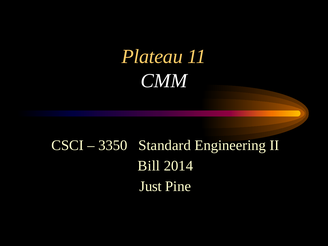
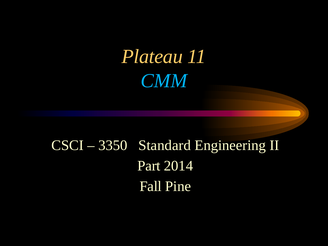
CMM colour: white -> light blue
Bill: Bill -> Part
Just: Just -> Fall
